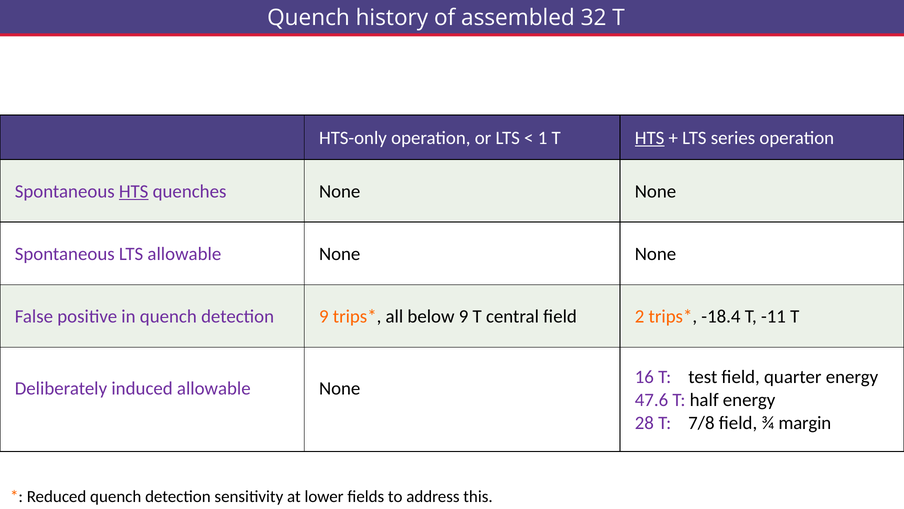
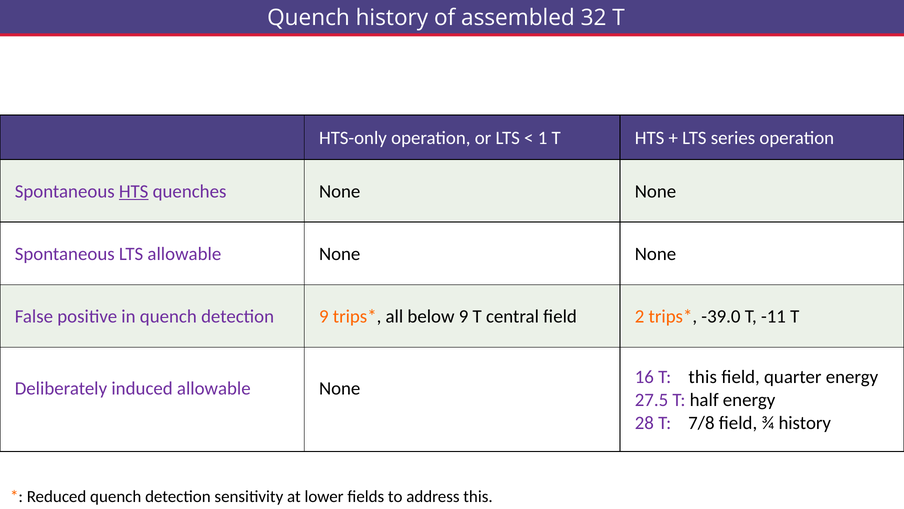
HTS at (650, 138) underline: present -> none
-18.4: -18.4 -> -39.0
T test: test -> this
47.6: 47.6 -> 27.5
¾ margin: margin -> history
